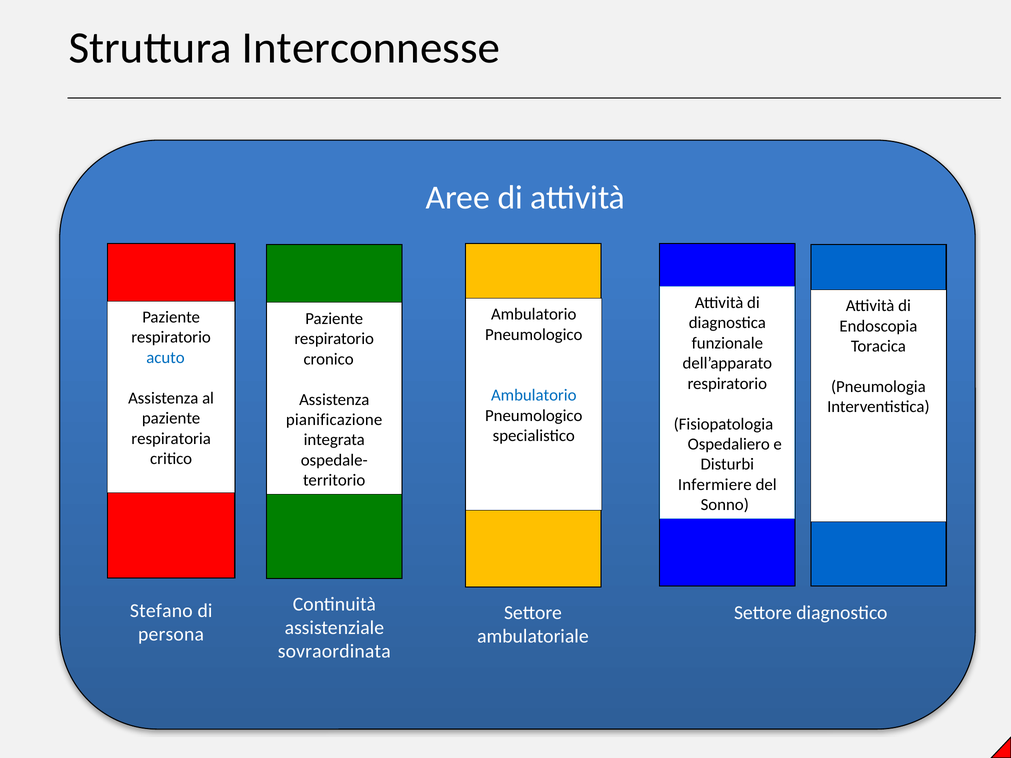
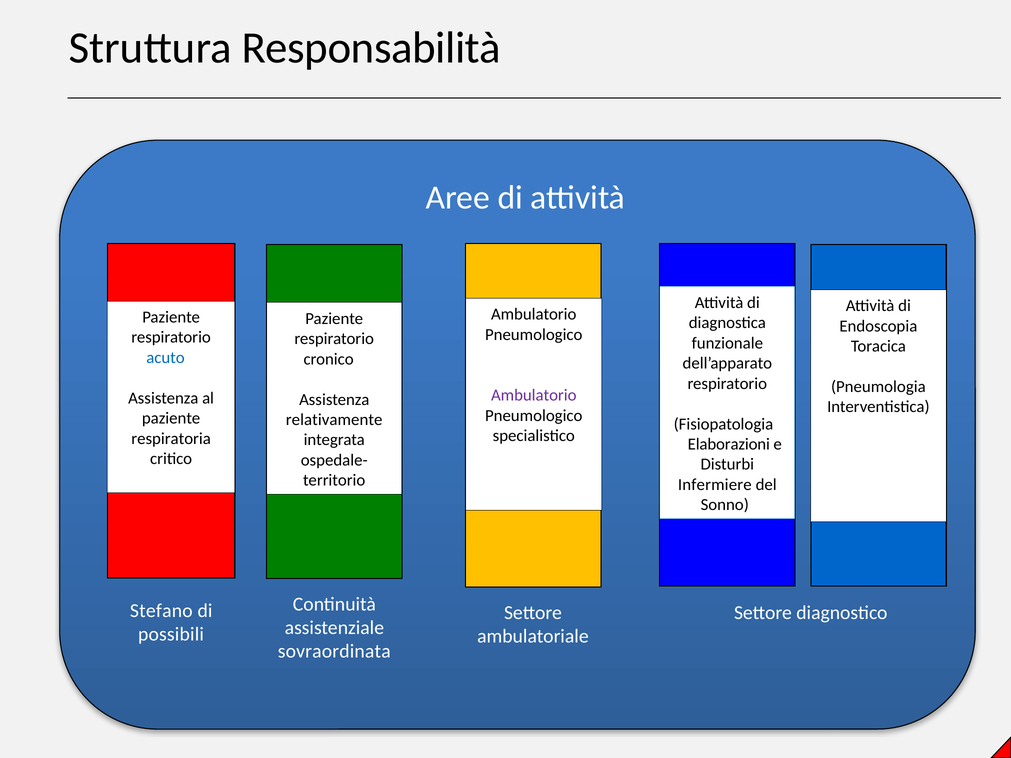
Interconnesse: Interconnesse -> Responsabilità
Ambulatorio at (534, 395) colour: blue -> purple
pianificazione: pianificazione -> relativamente
Ospedaliero: Ospedaliero -> Elaborazioni
persona: persona -> possibili
